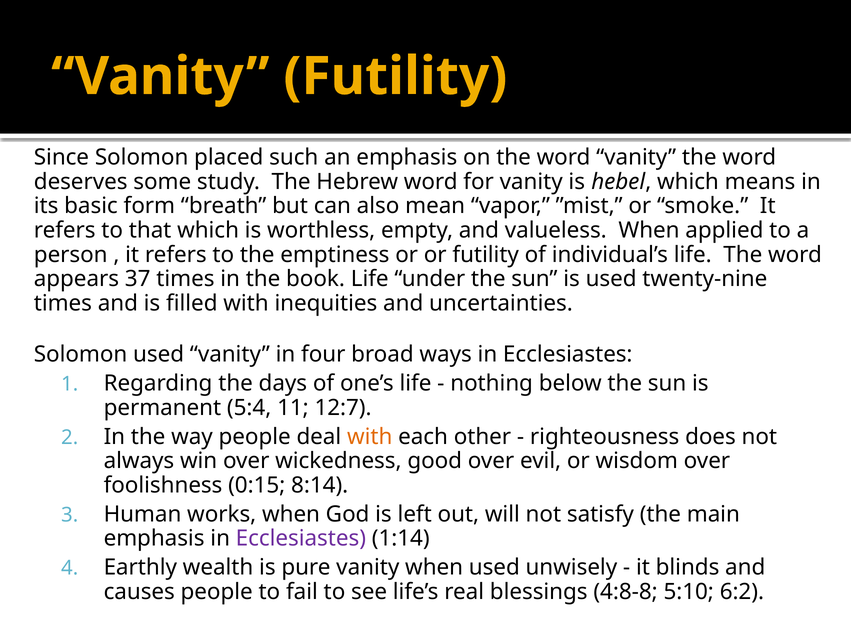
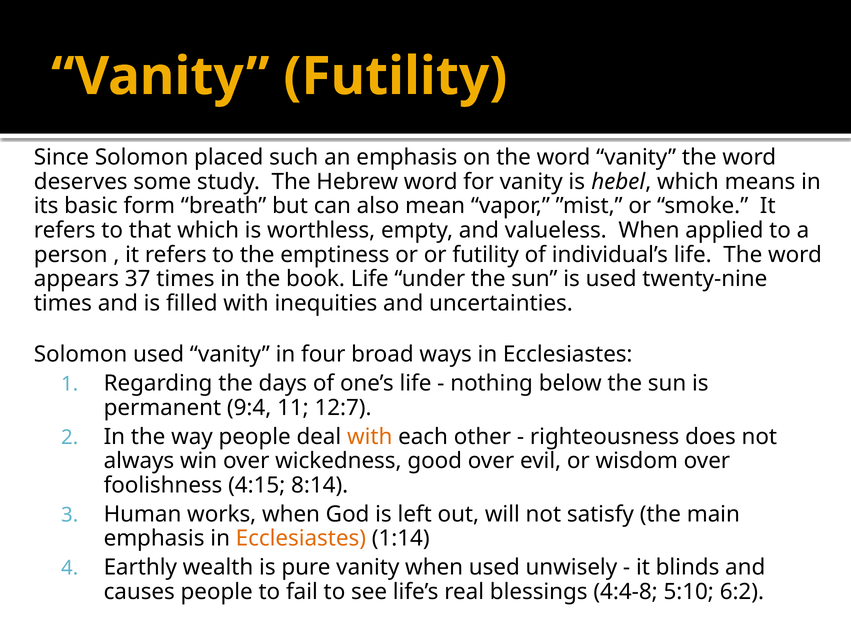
5:4: 5:4 -> 9:4
0:15: 0:15 -> 4:15
Ecclesiastes at (301, 538) colour: purple -> orange
4:8-8: 4:8-8 -> 4:4-8
